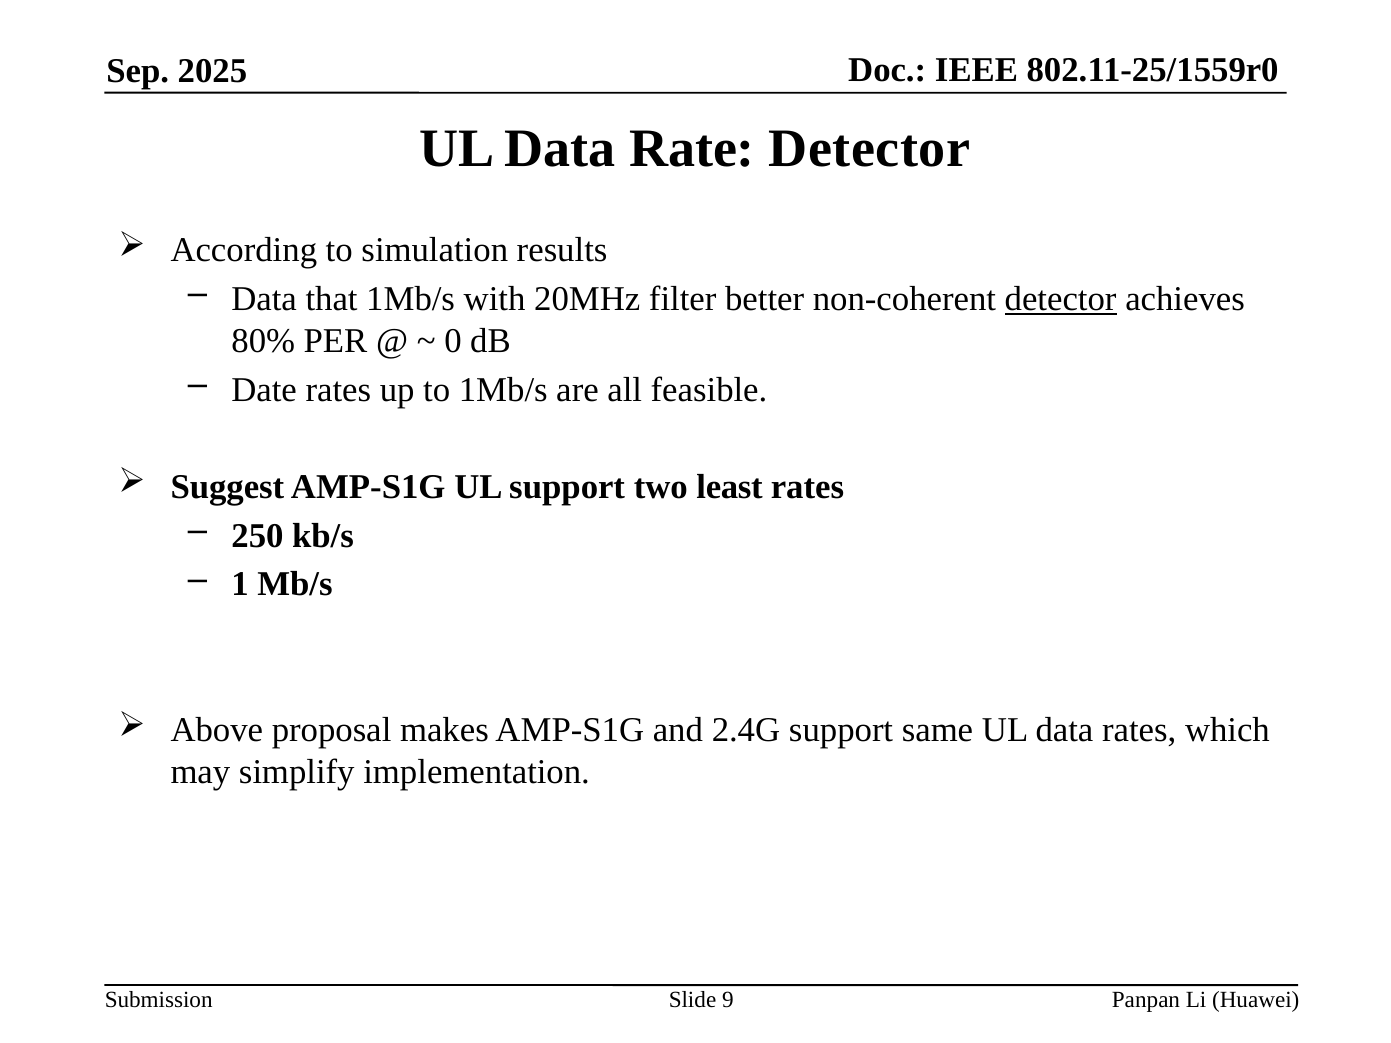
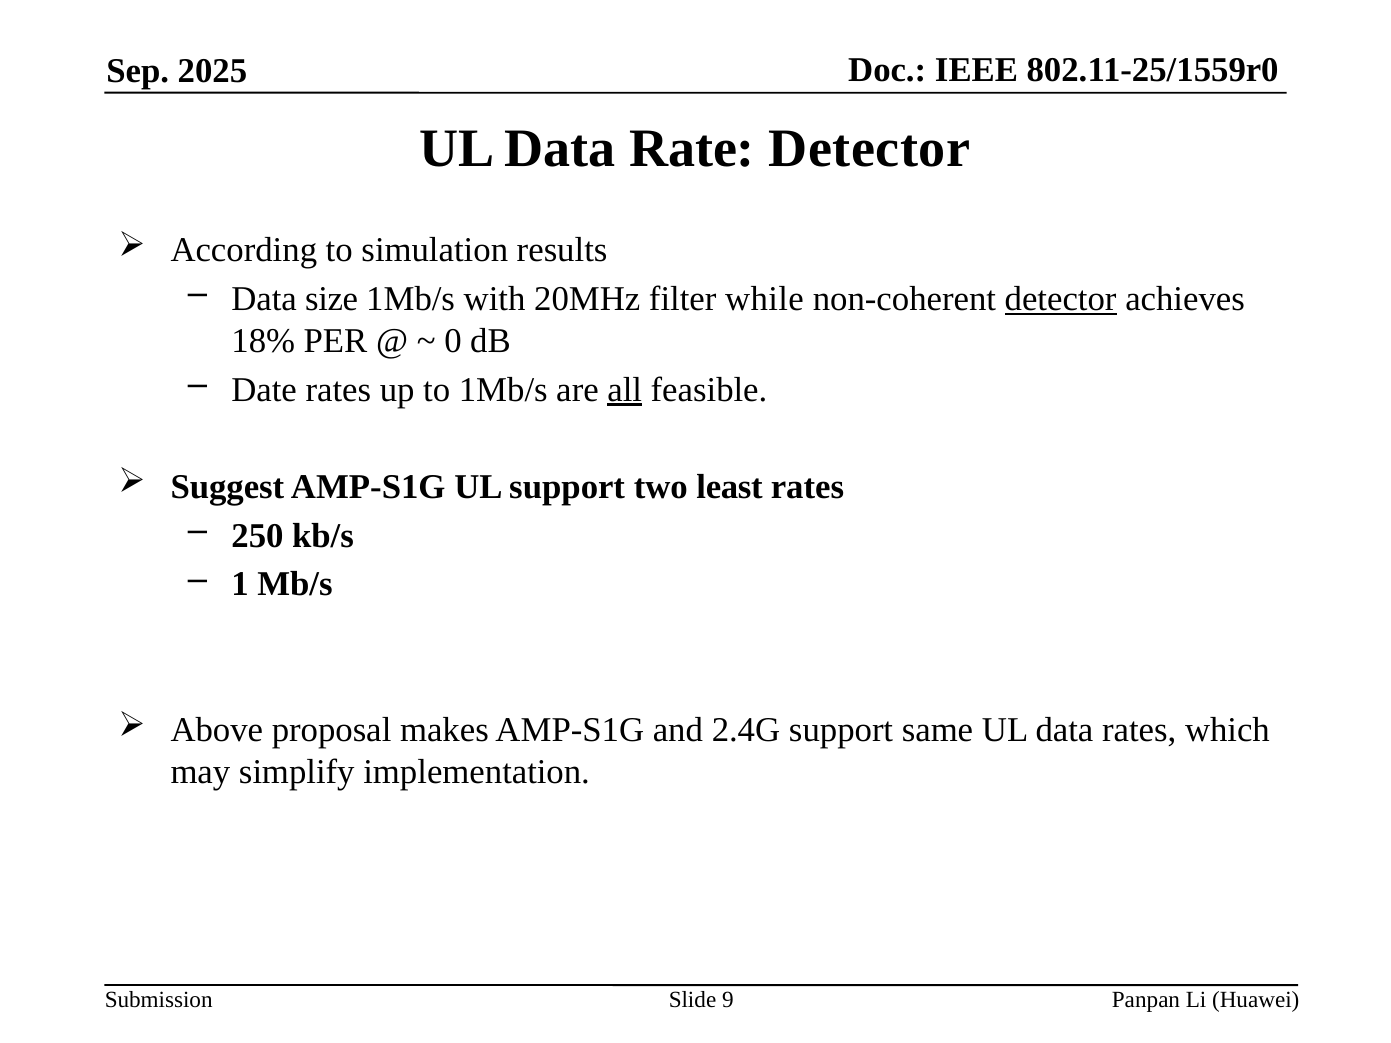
that: that -> size
better: better -> while
80%: 80% -> 18%
all underline: none -> present
